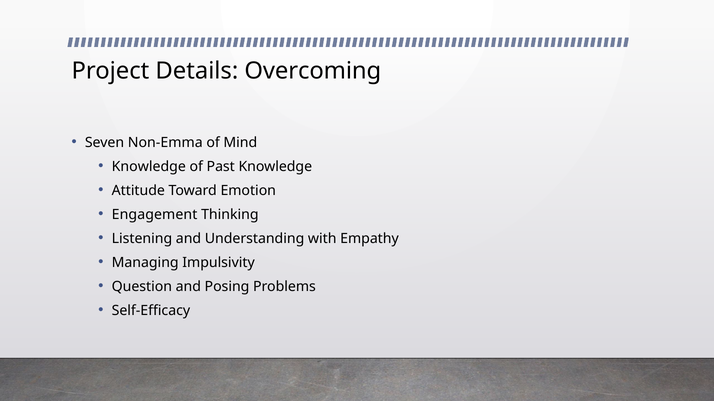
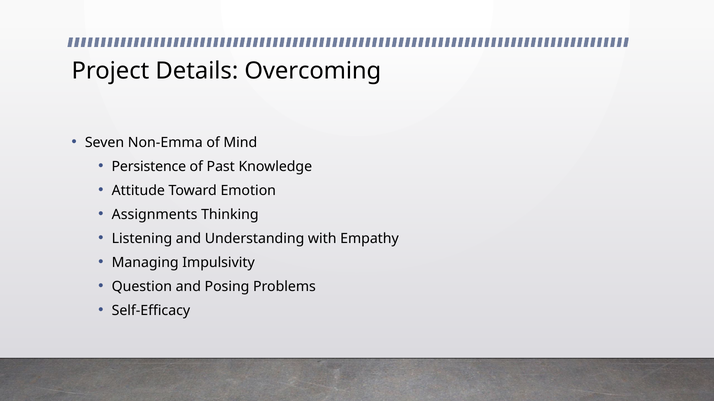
Knowledge at (149, 167): Knowledge -> Persistence
Engagement: Engagement -> Assignments
